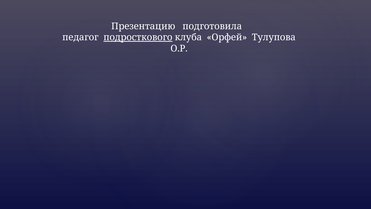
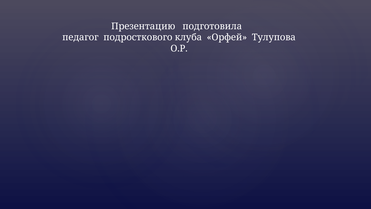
подросткового underline: present -> none
